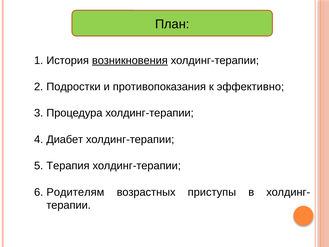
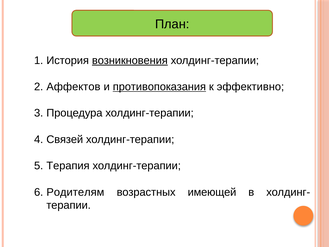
Подростки: Подростки -> Аффектов
противопоказания underline: none -> present
Диабет: Диабет -> Связей
приступы: приступы -> имеющей
